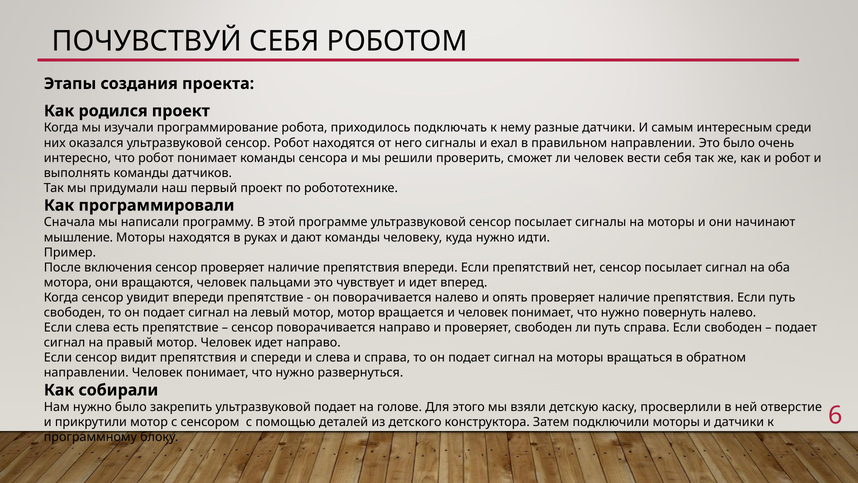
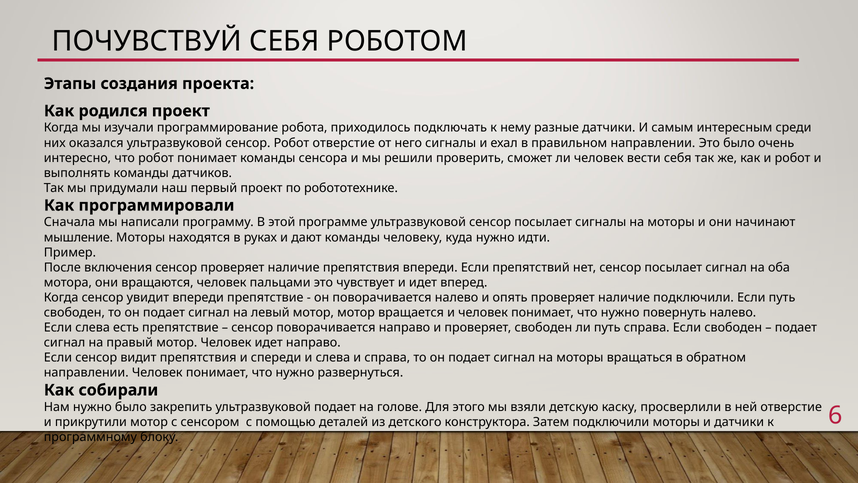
Робот находятся: находятся -> отверстие
опять проверяет наличие препятствия: препятствия -> подключили
